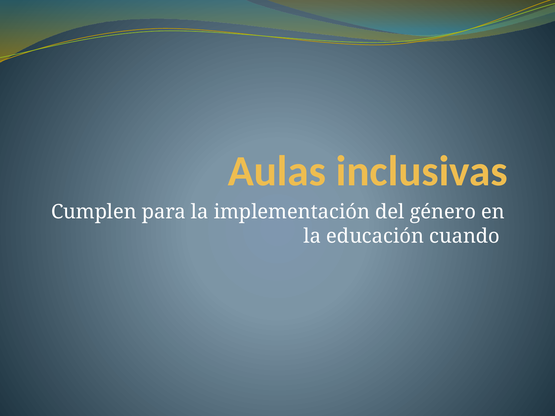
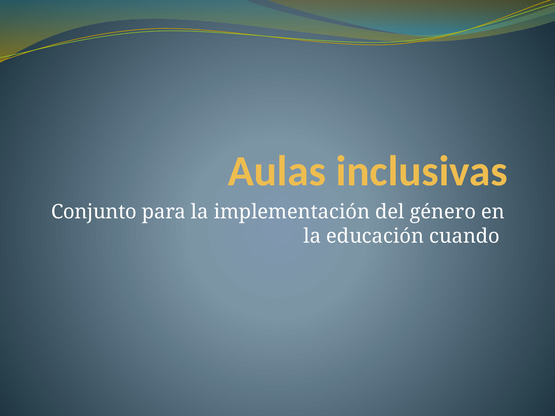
Cumplen: Cumplen -> Conjunto
